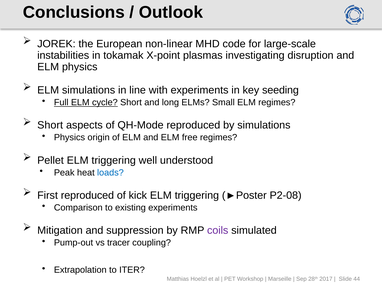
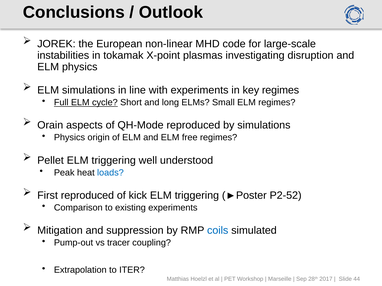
key seeding: seeding -> regimes
Short at (50, 125): Short -> Orain
P2-08: P2-08 -> P2-52
coils colour: purple -> blue
